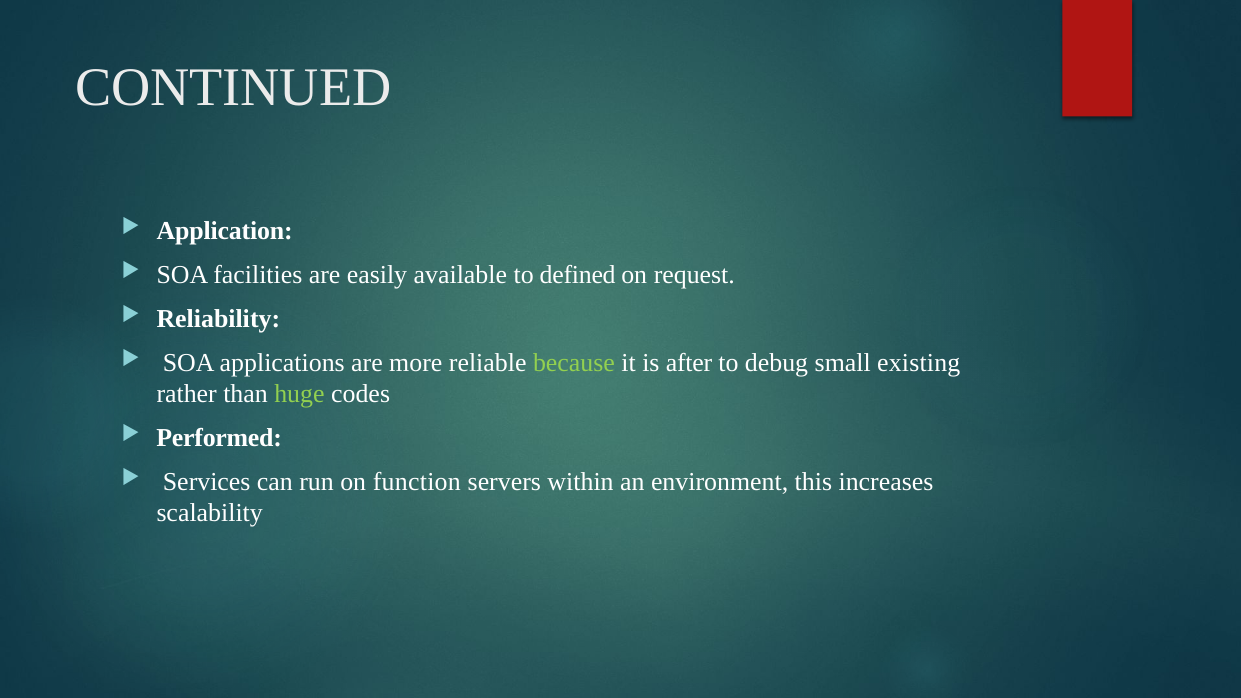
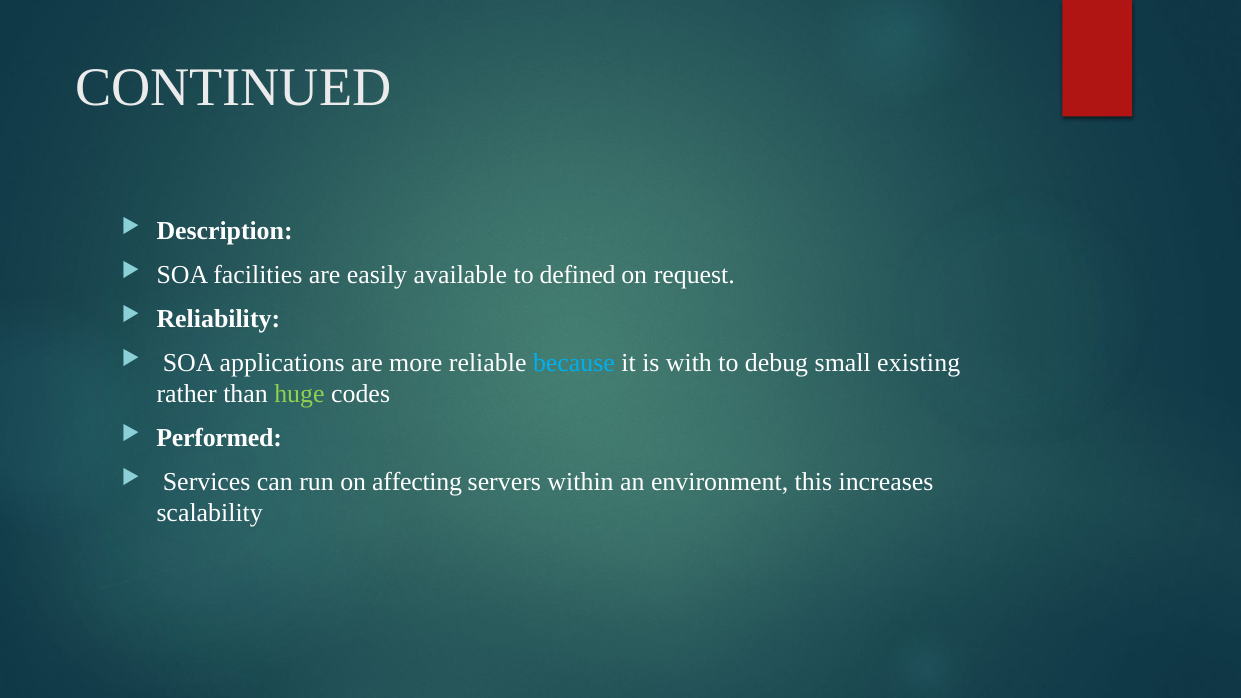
Application: Application -> Description
because colour: light green -> light blue
after: after -> with
function: function -> affecting
